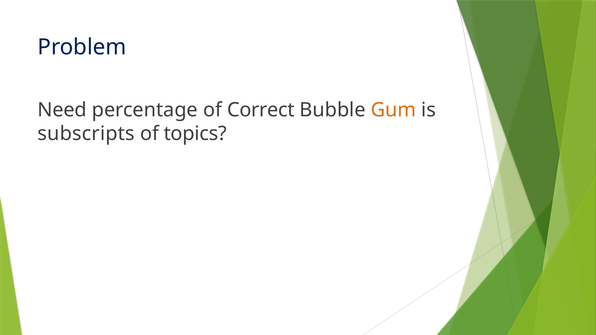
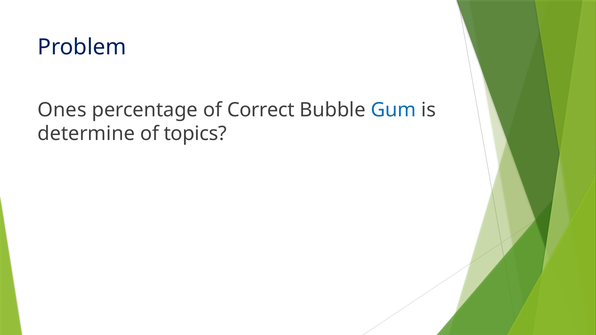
Need: Need -> Ones
Gum colour: orange -> blue
subscripts: subscripts -> determine
